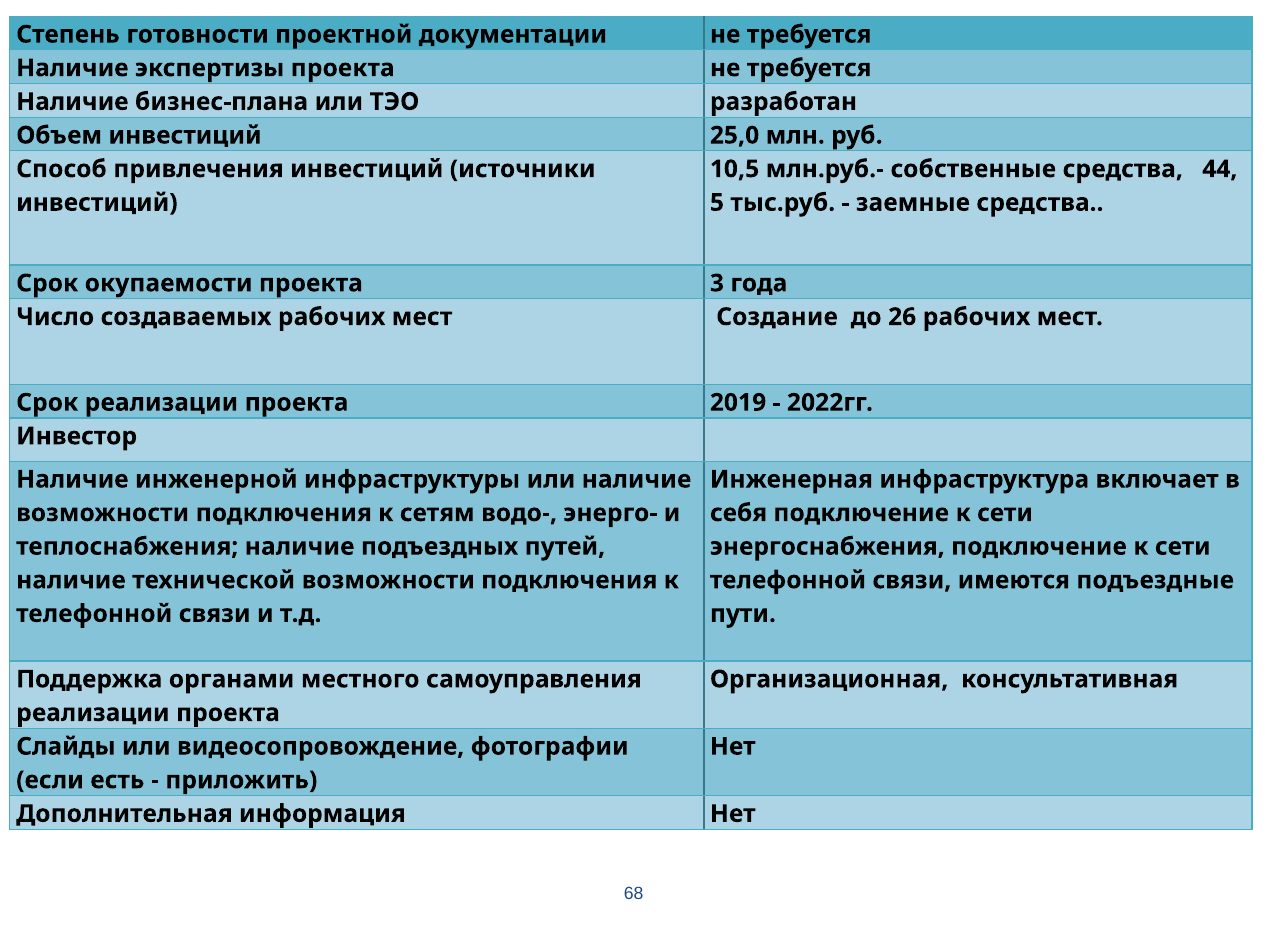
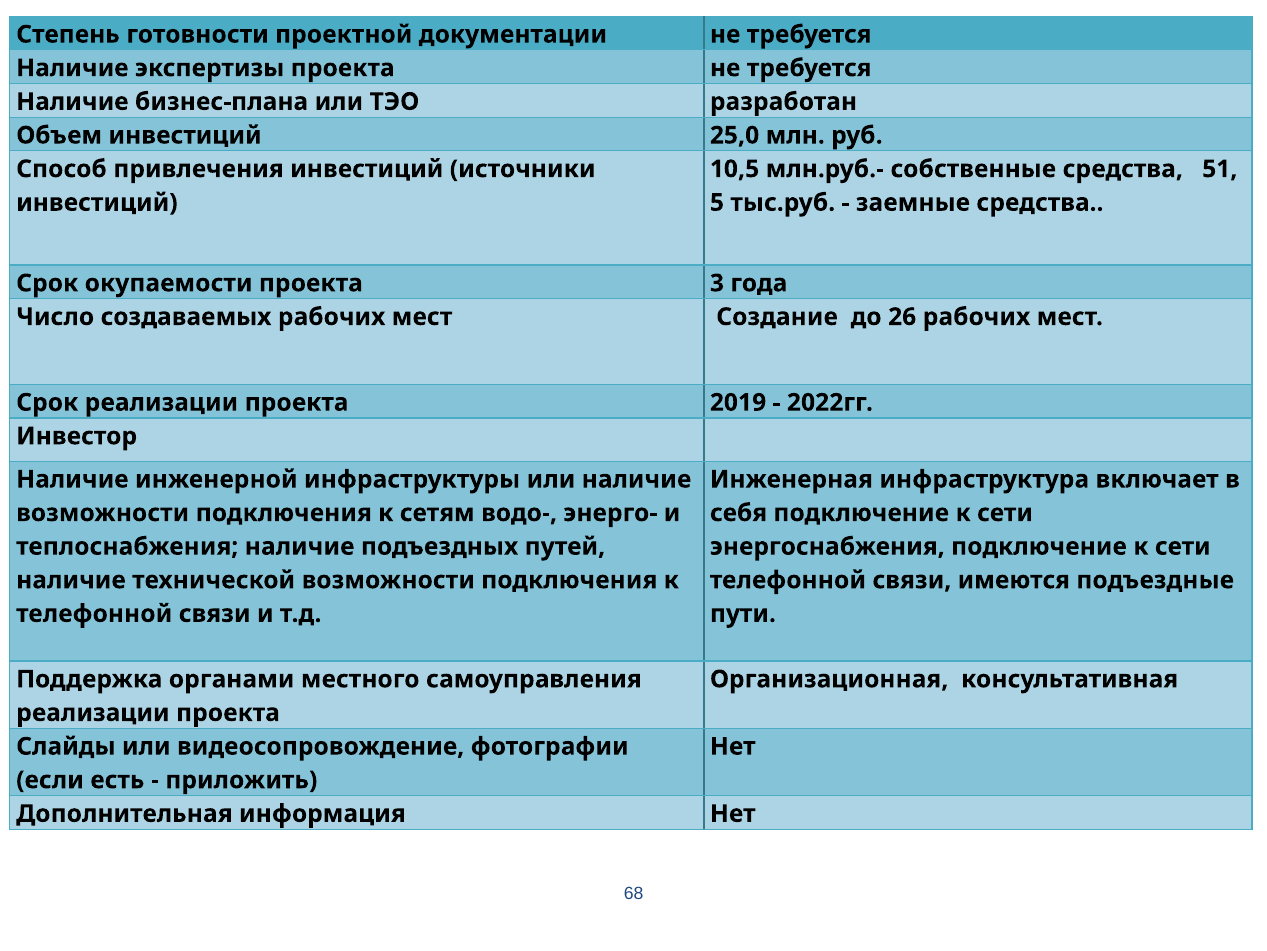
44: 44 -> 51
